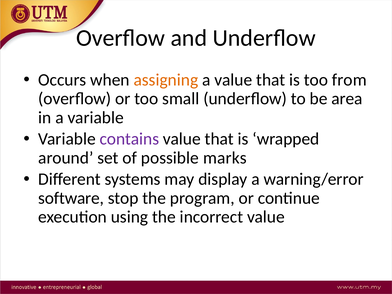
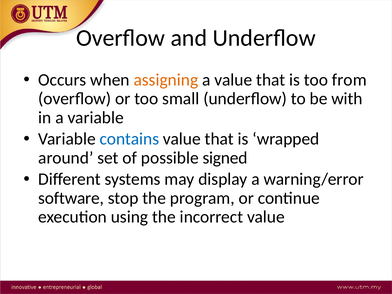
area: area -> with
contains colour: purple -> blue
marks: marks -> signed
